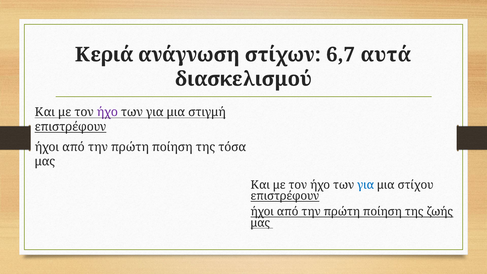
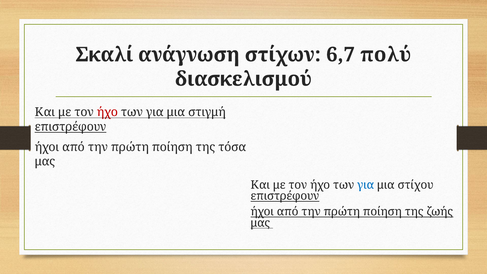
Κεριά: Κεριά -> Σκαλί
αυτά: αυτά -> πολύ
ήχο at (107, 112) colour: purple -> red
